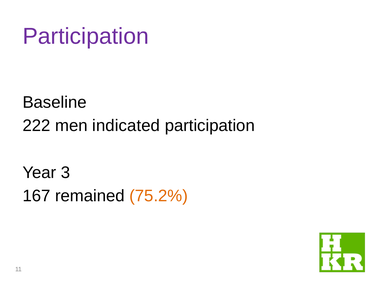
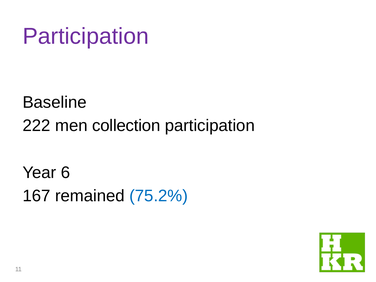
indicated: indicated -> collection
3: 3 -> 6
75.2% colour: orange -> blue
